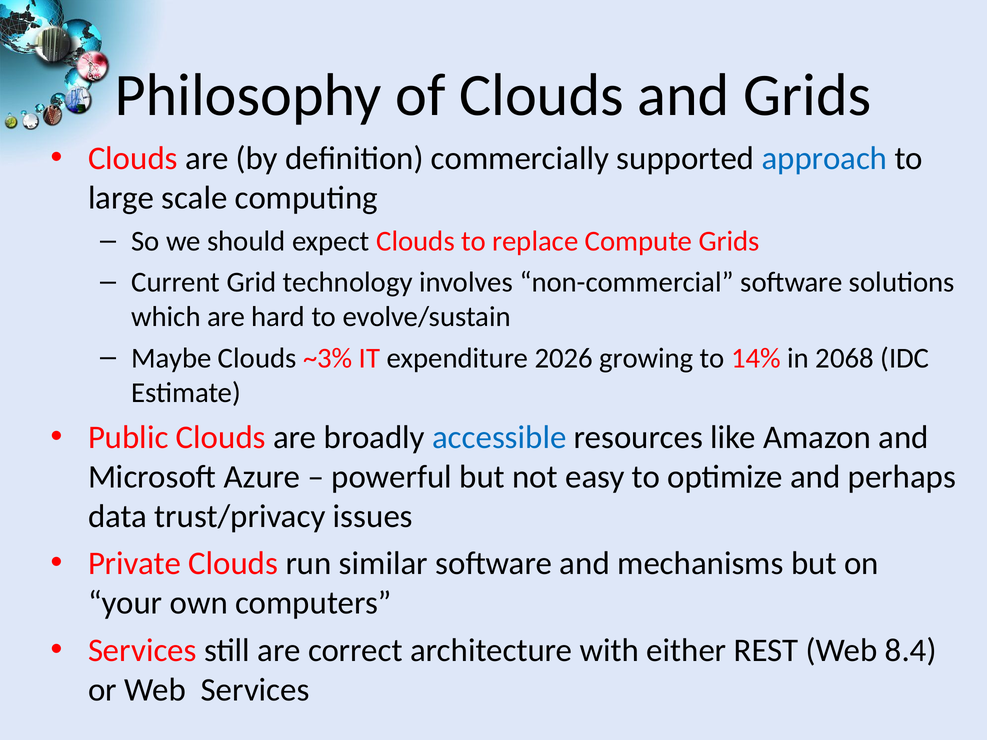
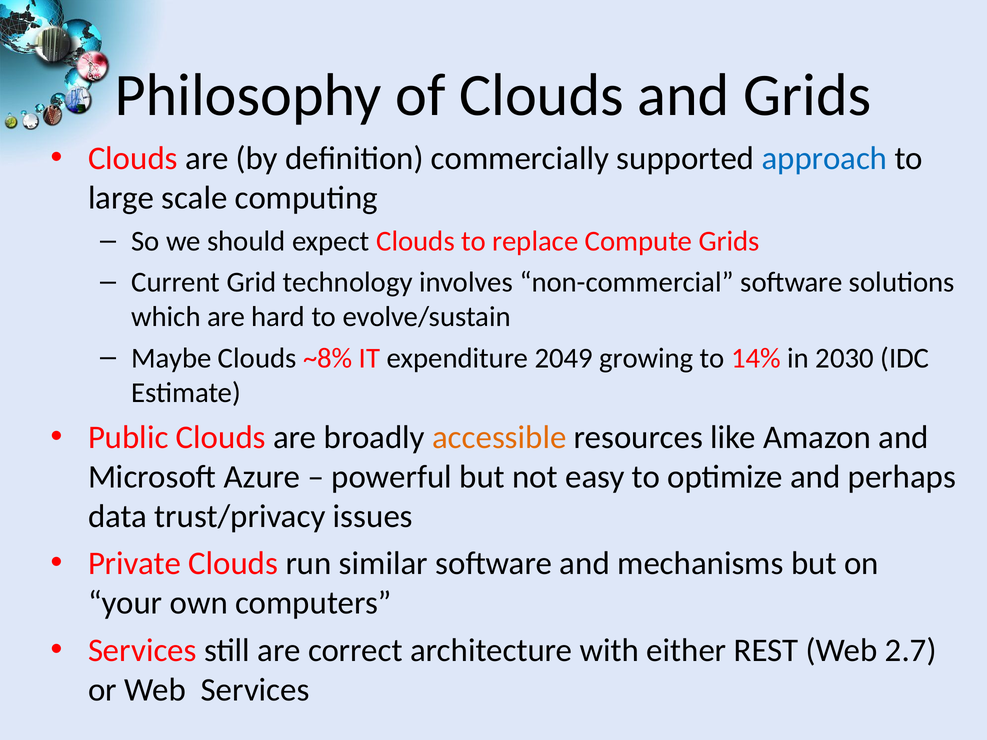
~3%: ~3% -> ~8%
2026: 2026 -> 2049
2068: 2068 -> 2030
accessible colour: blue -> orange
8.4: 8.4 -> 2.7
